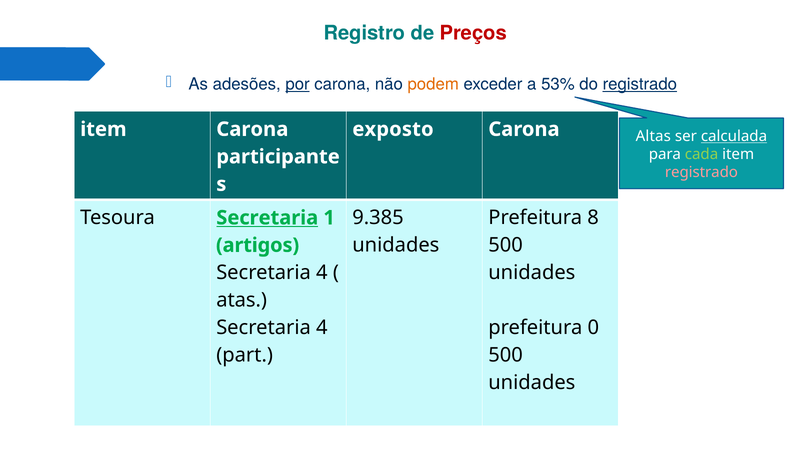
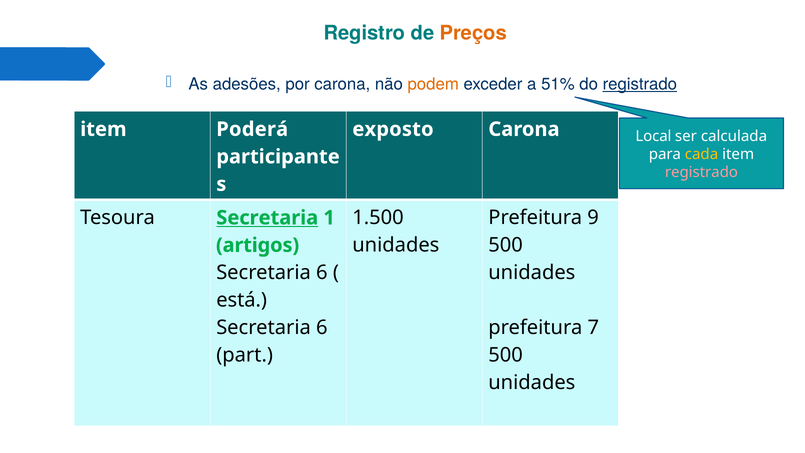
Preços colour: red -> orange
por underline: present -> none
53%: 53% -> 51%
item Carona: Carona -> Poderá
Altas: Altas -> Local
calculada underline: present -> none
cada colour: light green -> yellow
9.385: 9.385 -> 1.500
8: 8 -> 9
4 at (322, 273): 4 -> 6
atas: atas -> está
4 at (322, 328): 4 -> 6
0: 0 -> 7
